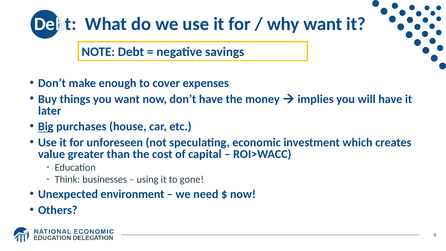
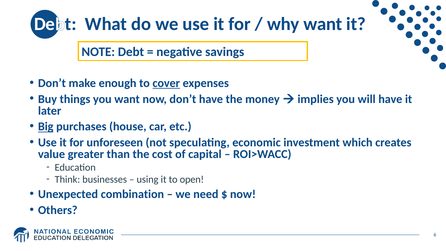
cover underline: none -> present
gone: gone -> open
environment: environment -> combination
